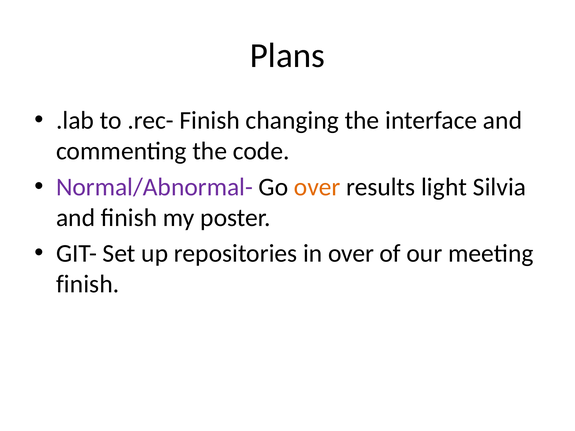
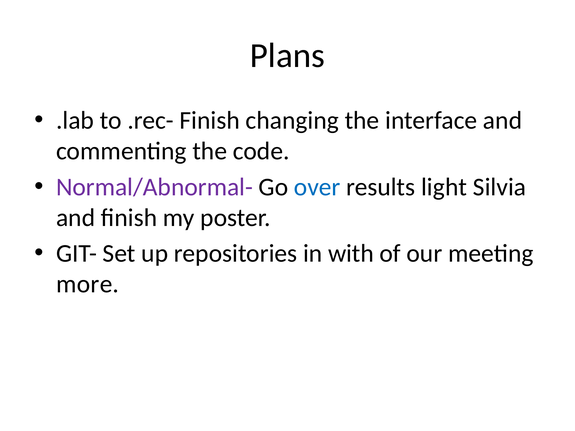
over at (317, 187) colour: orange -> blue
in over: over -> with
finish at (88, 284): finish -> more
